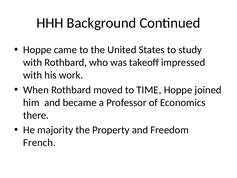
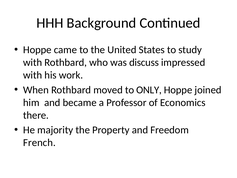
takeoff: takeoff -> discuss
TIME: TIME -> ONLY
